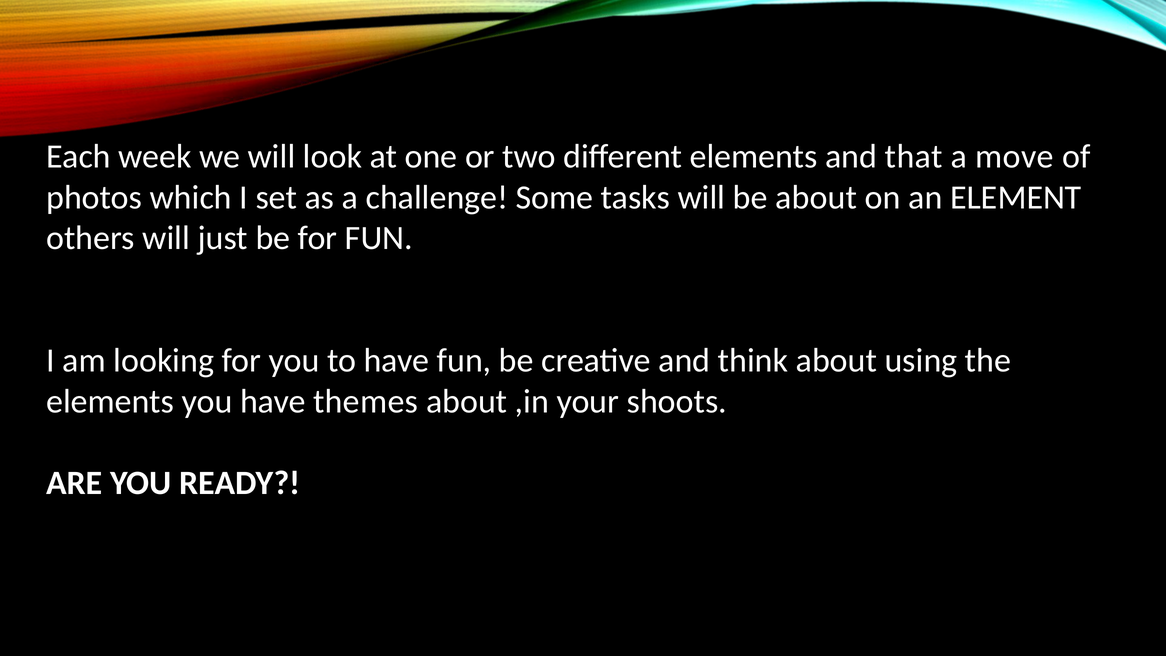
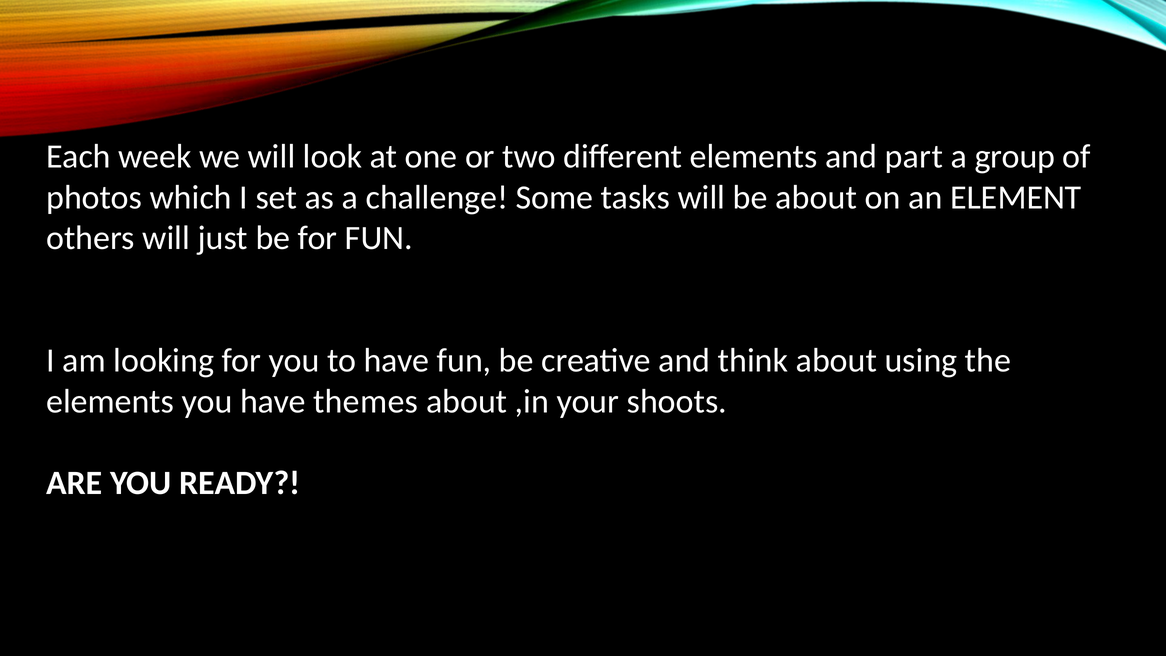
that: that -> part
move: move -> group
